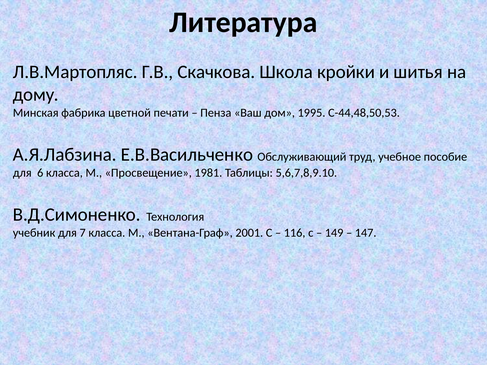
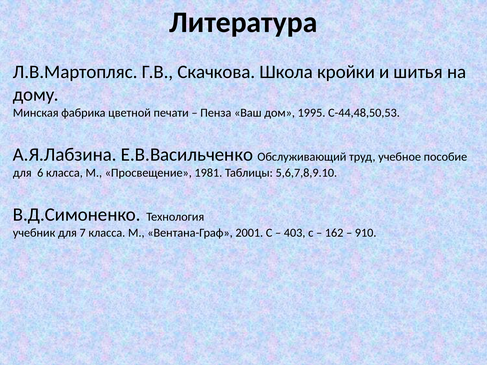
116: 116 -> 403
149: 149 -> 162
147: 147 -> 910
